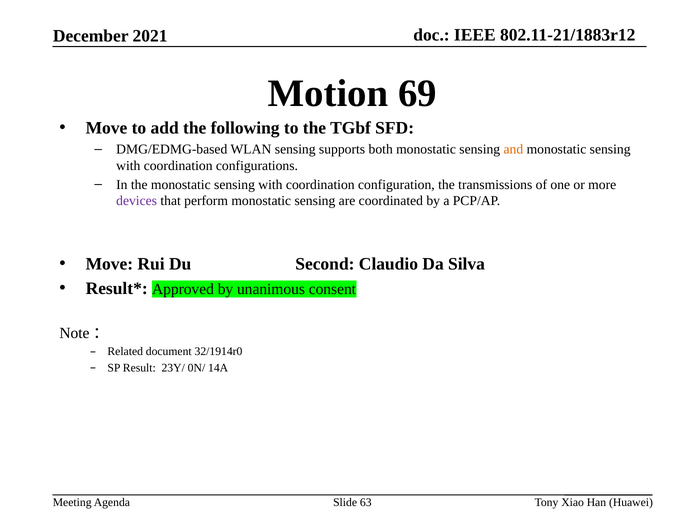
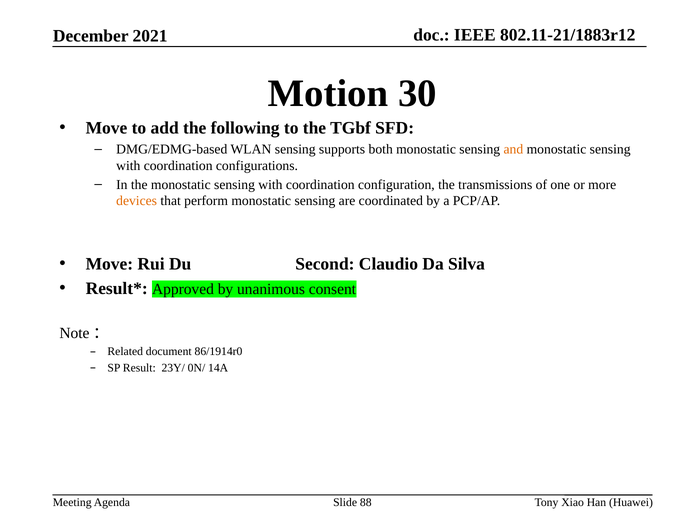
69: 69 -> 30
devices colour: purple -> orange
32/1914r0: 32/1914r0 -> 86/1914r0
63: 63 -> 88
